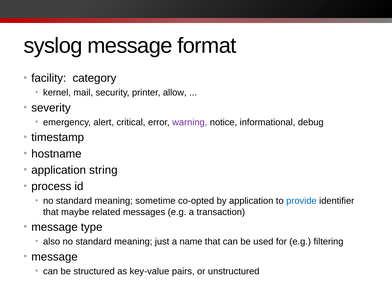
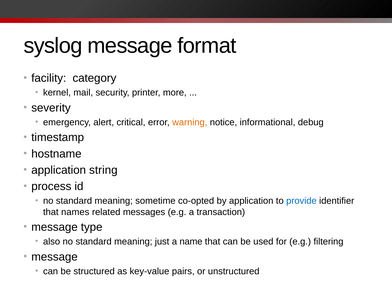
allow: allow -> more
warning colour: purple -> orange
maybe: maybe -> names
